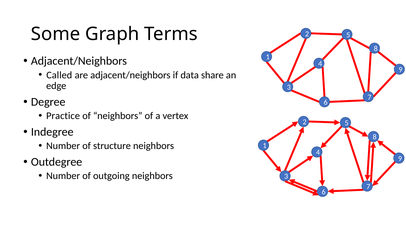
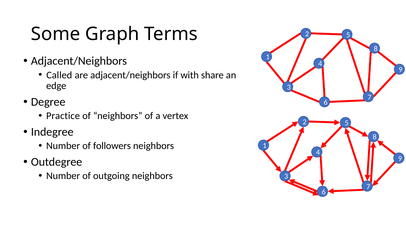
data: data -> with
structure: structure -> followers
